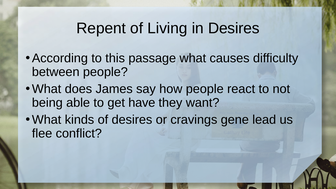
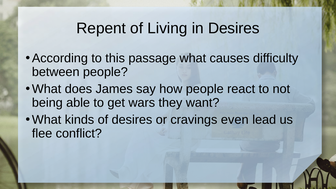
have: have -> wars
gene: gene -> even
